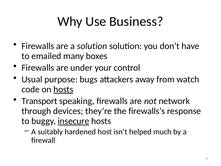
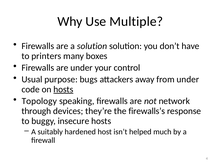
Business: Business -> Multiple
emailed: emailed -> printers
from watch: watch -> under
Transport: Transport -> Topology
insecure underline: present -> none
